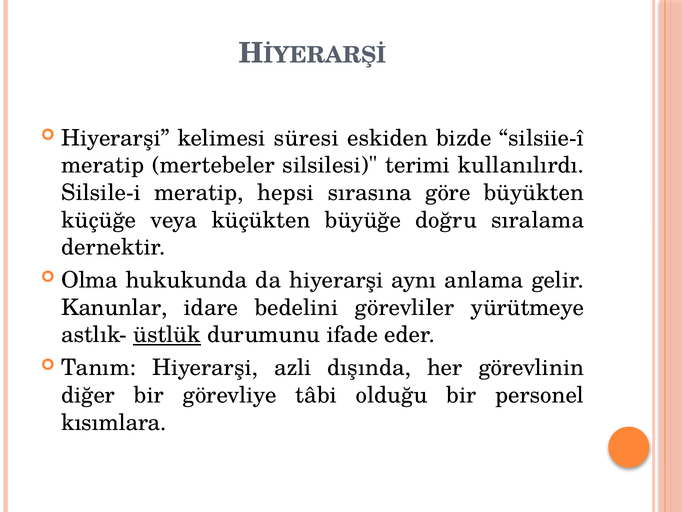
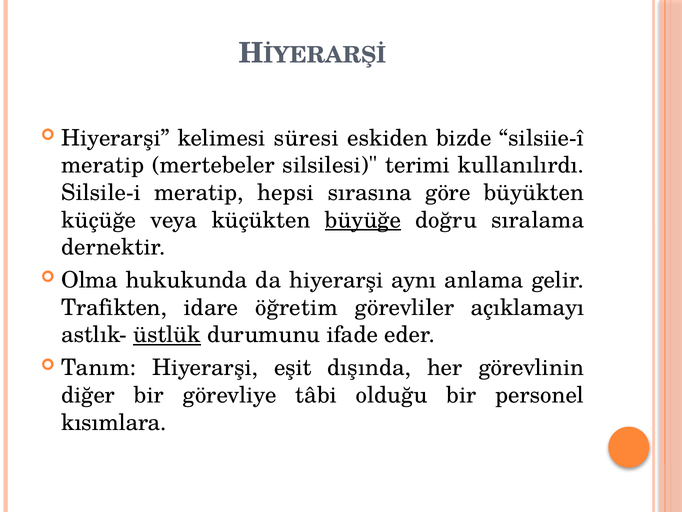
büyüğe underline: none -> present
Kanunlar: Kanunlar -> Trafikten
bedelini: bedelini -> öğretim
yürütmeye: yürütmeye -> açıklamayı
azli: azli -> eşit
